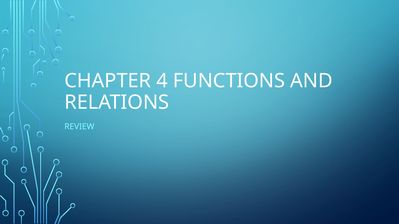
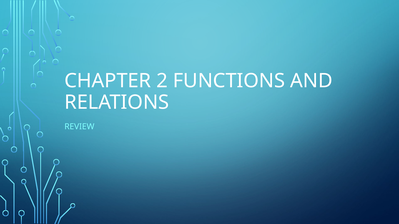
4: 4 -> 2
